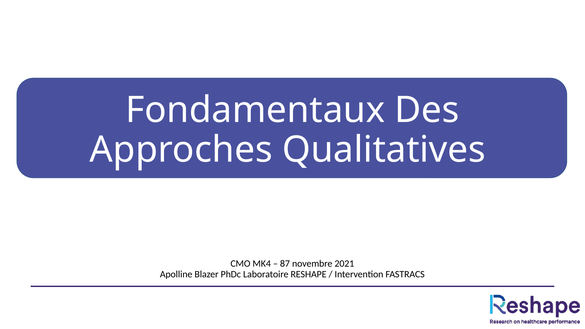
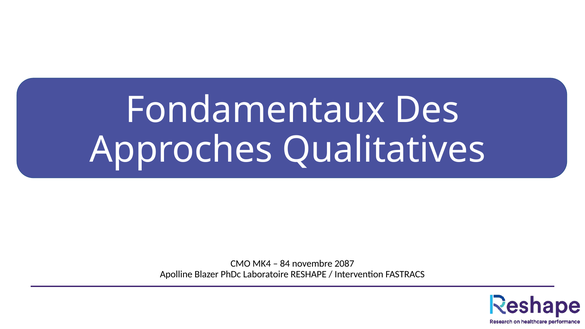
87: 87 -> 84
2021: 2021 -> 2087
